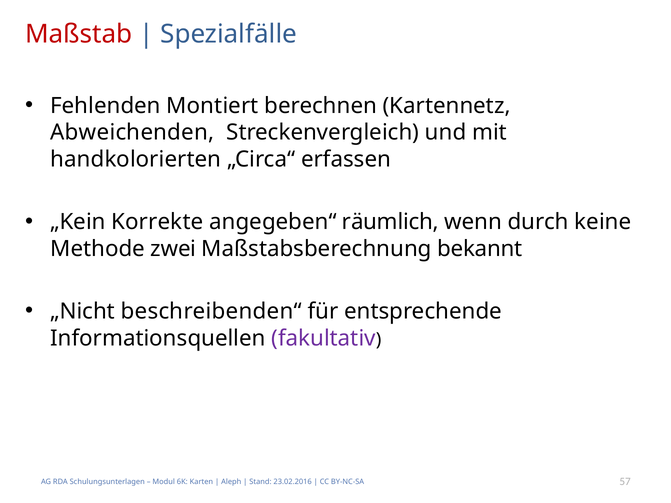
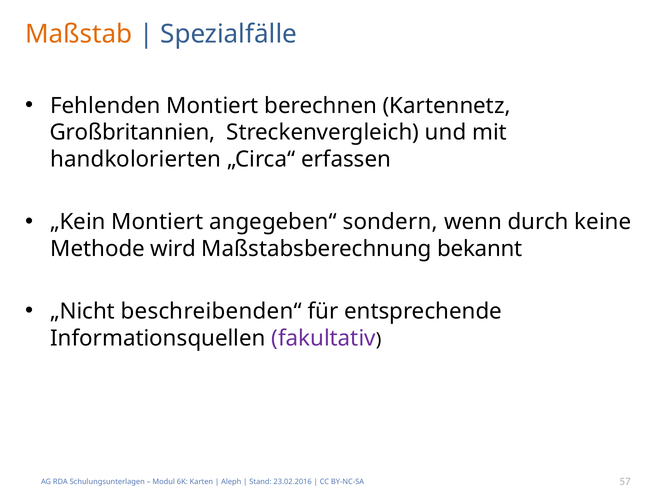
Maßstab colour: red -> orange
Abweichenden: Abweichenden -> Großbritannien
„Kein Korrekte: Korrekte -> Montiert
räumlich: räumlich -> sondern
zwei: zwei -> wird
